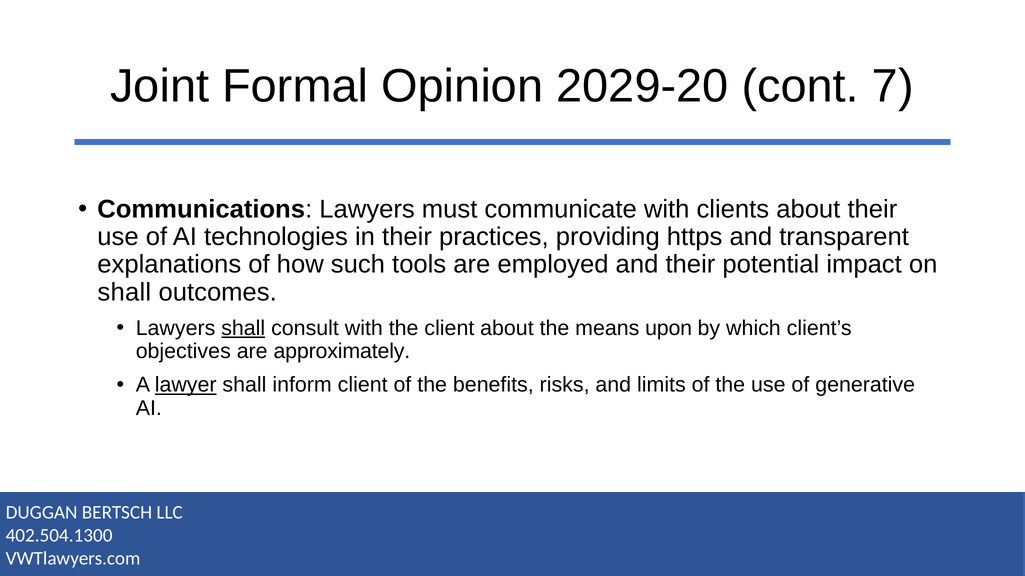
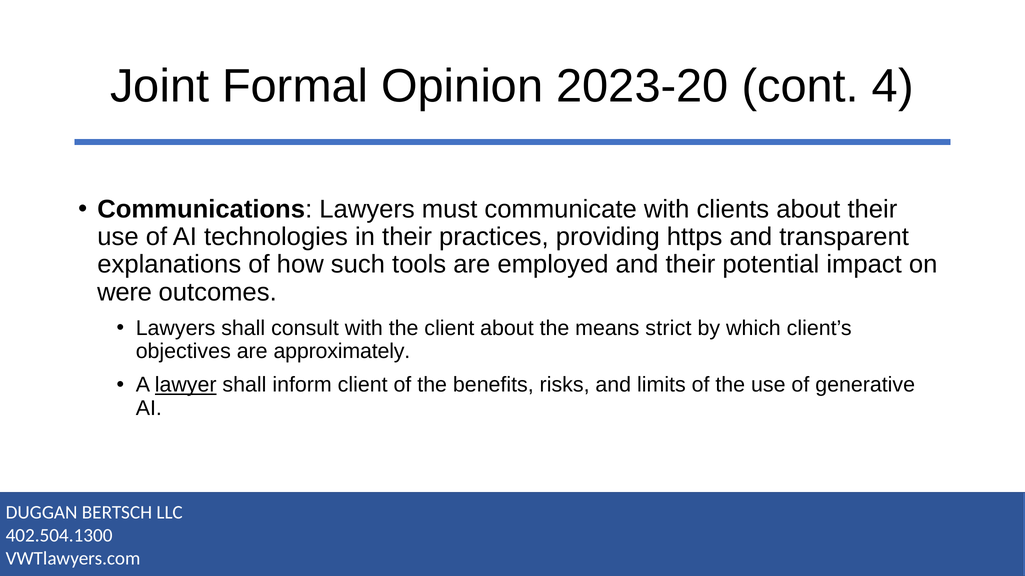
2029-20: 2029-20 -> 2023-20
7: 7 -> 4
shall at (124, 292): shall -> were
shall at (243, 328) underline: present -> none
upon: upon -> strict
